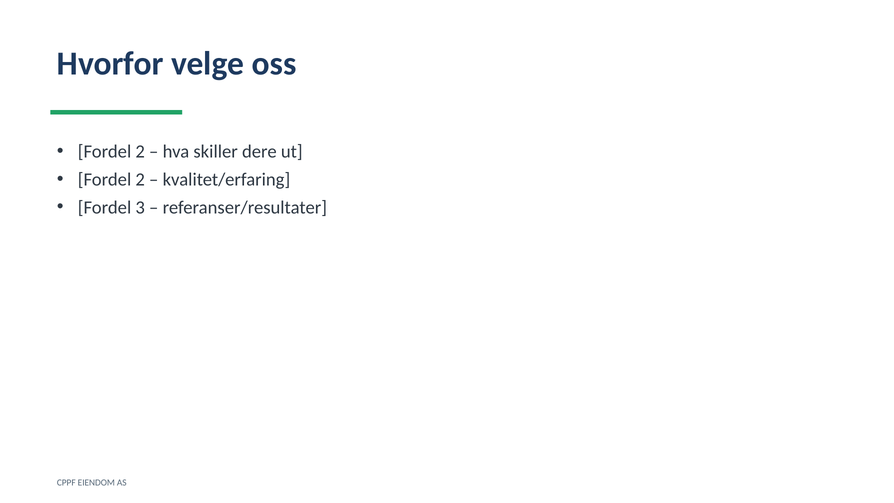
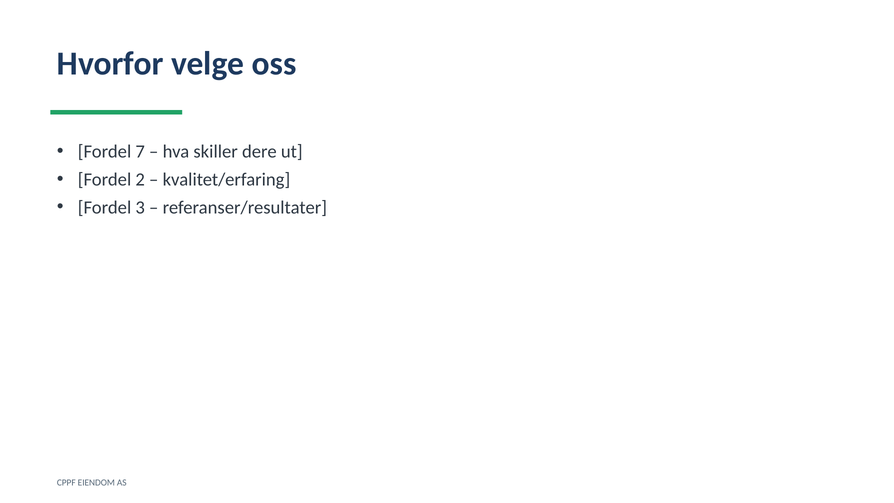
2 at (140, 151): 2 -> 7
